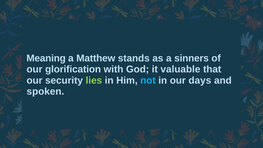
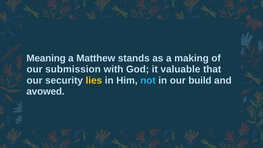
sinners: sinners -> making
glorification: glorification -> submission
lies colour: light green -> yellow
days: days -> build
spoken: spoken -> avowed
